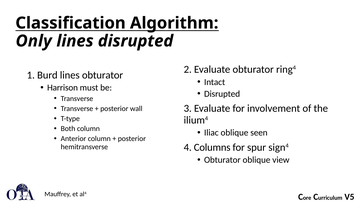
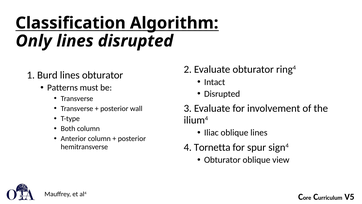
Harrison: Harrison -> Patterns
oblique seen: seen -> lines
Columns: Columns -> Tornetta
